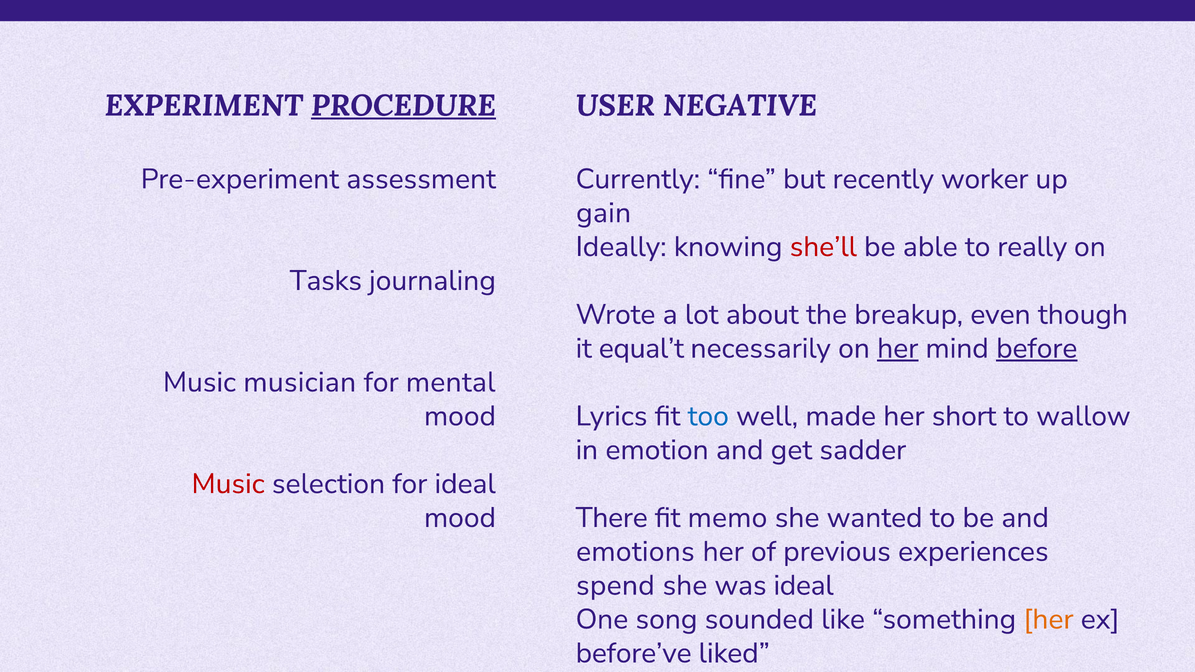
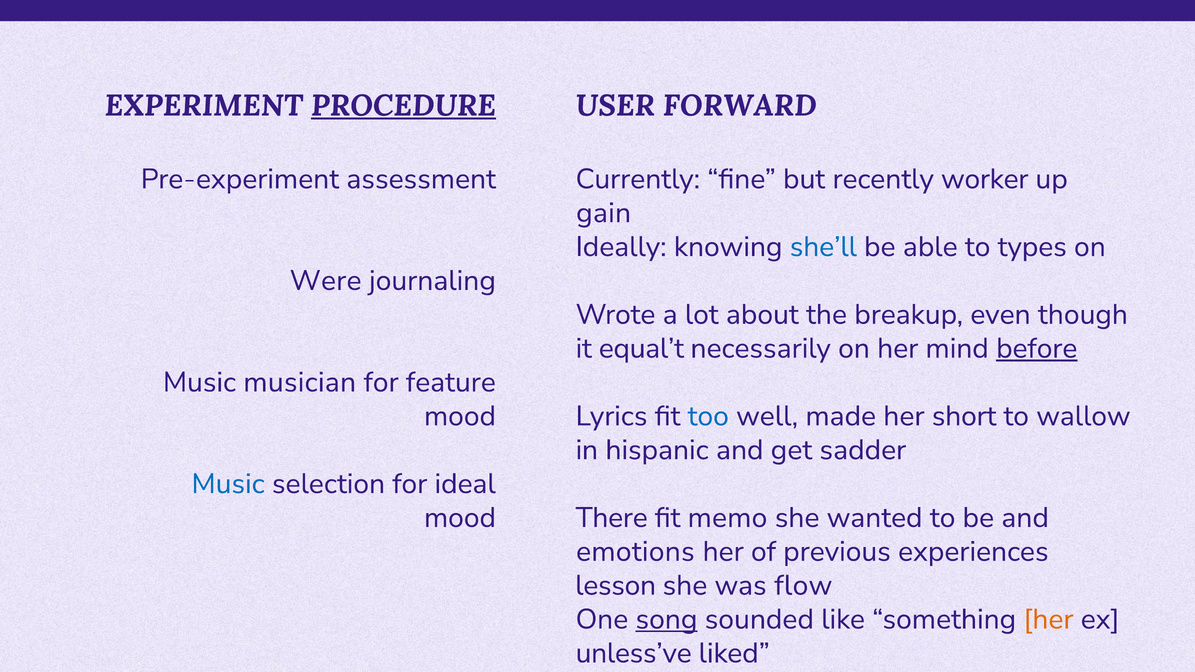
NEGATIVE: NEGATIVE -> FORWARD
she’ll colour: red -> blue
really: really -> types
Tasks: Tasks -> Were
her at (898, 348) underline: present -> none
mental: mental -> feature
emotion: emotion -> hispanic
Music at (228, 484) colour: red -> blue
spend: spend -> lesson
was ideal: ideal -> flow
song underline: none -> present
before’ve: before’ve -> unless’ve
